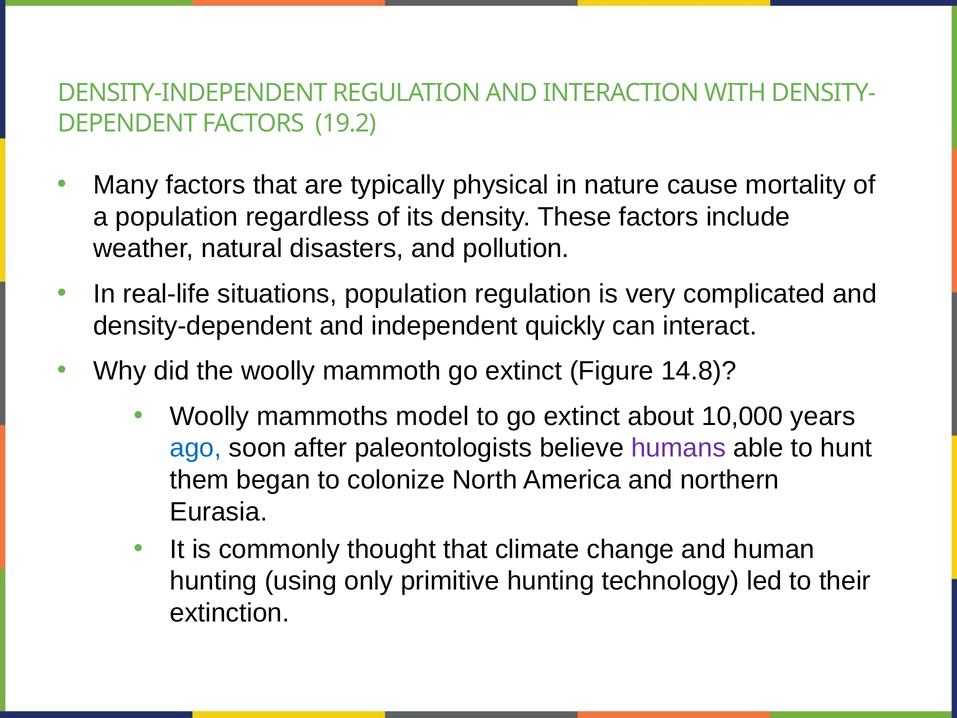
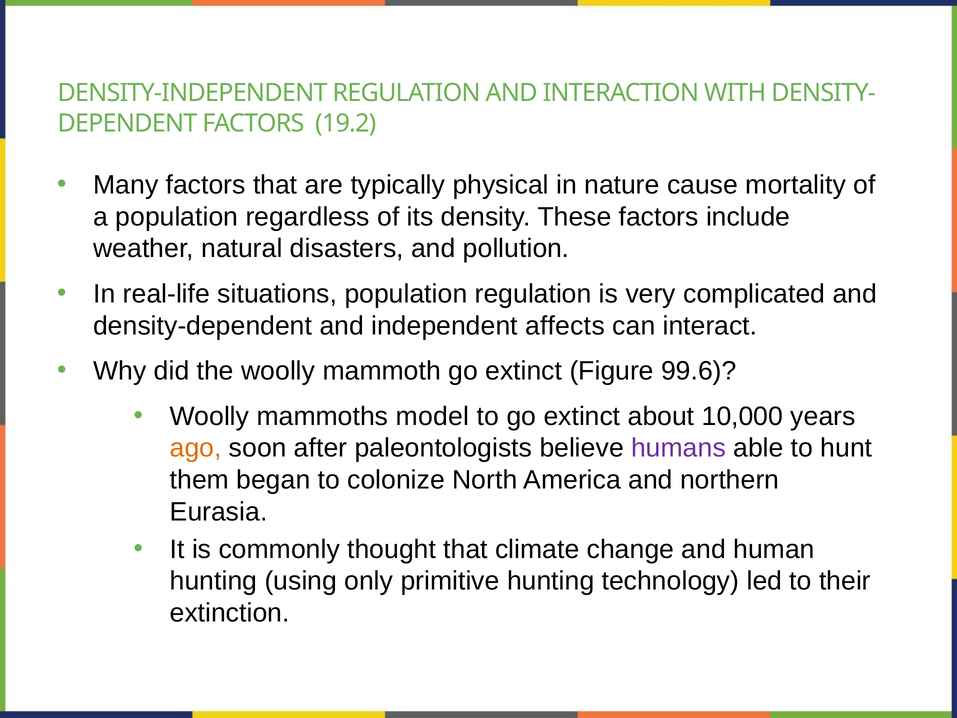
quickly: quickly -> affects
14.8: 14.8 -> 99.6
ago colour: blue -> orange
